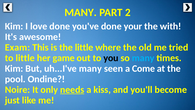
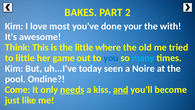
MANY at (81, 12): MANY -> BAKES
love done: done -> most
Exam: Exam -> Think
you colour: black -> blue
uh...I've many: many -> today
Come: Come -> Noire
Noire: Noire -> Come
and underline: none -> present
